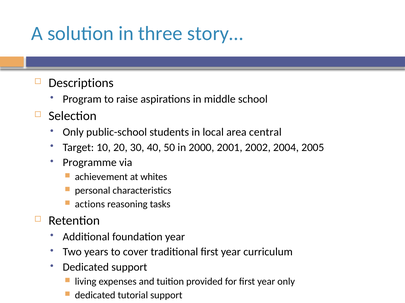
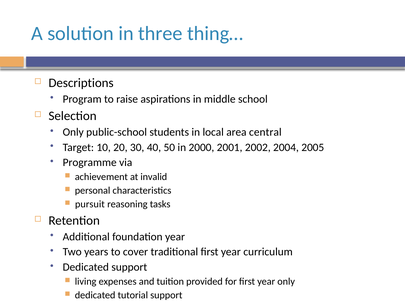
story…: story… -> thing…
whites: whites -> invalid
actions: actions -> pursuit
